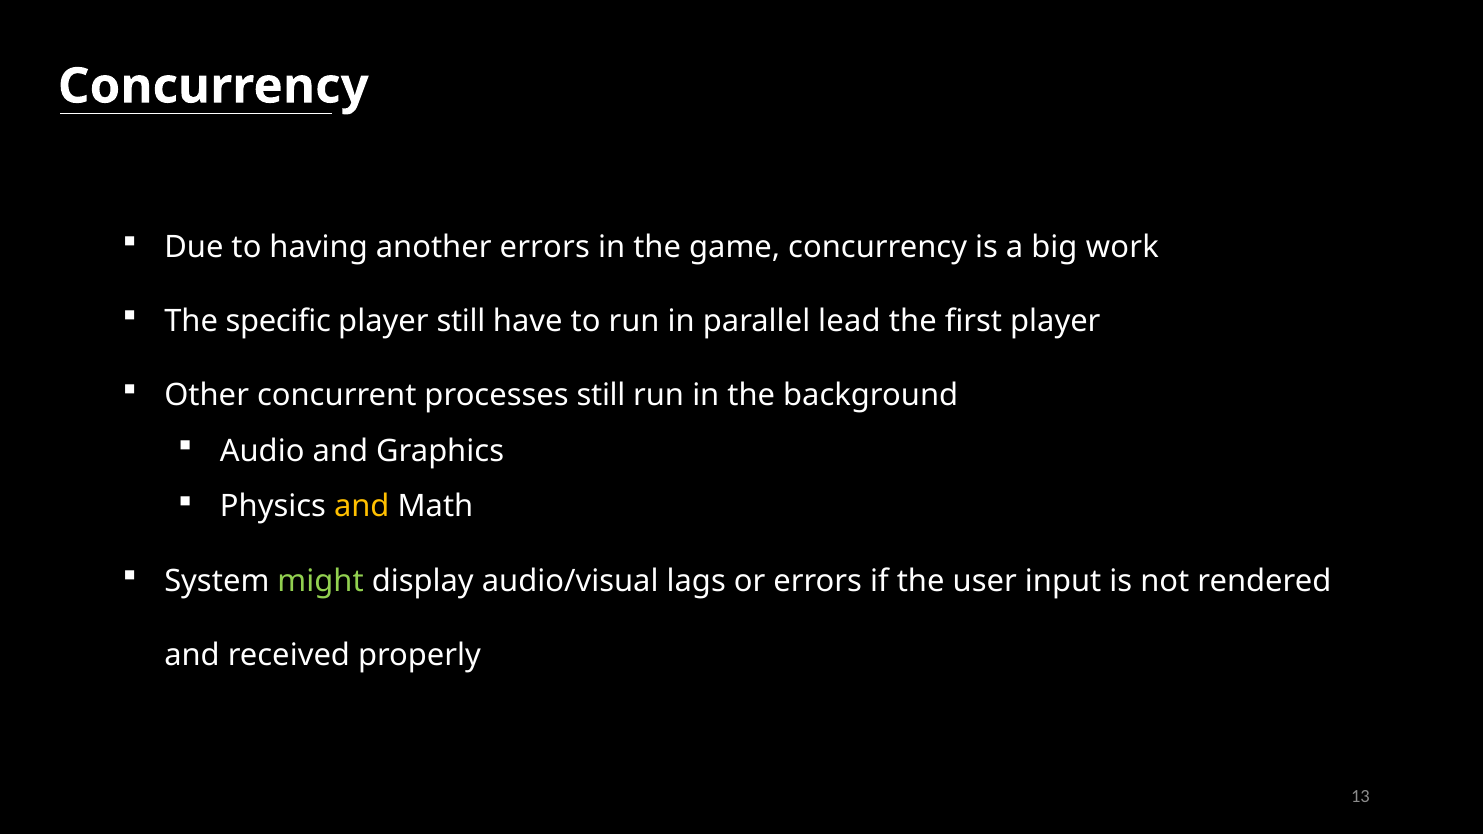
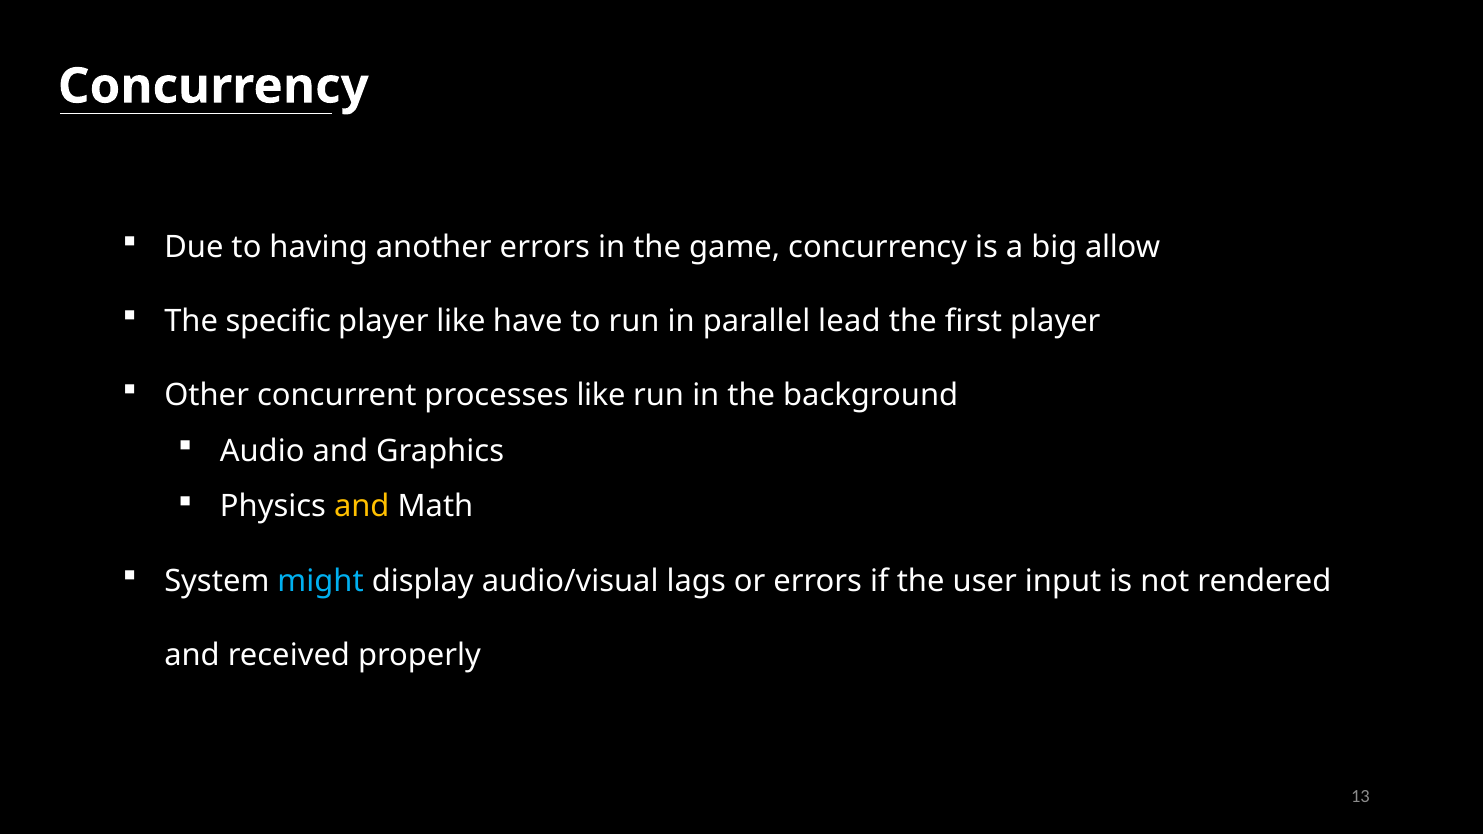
work: work -> allow
player still: still -> like
processes still: still -> like
might colour: light green -> light blue
